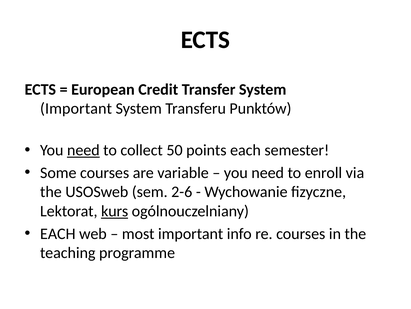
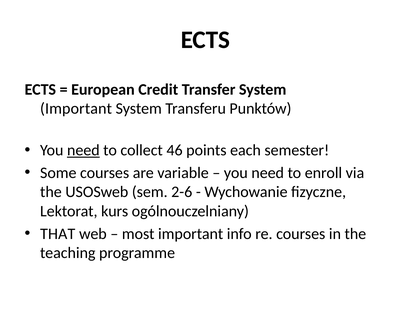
50: 50 -> 46
kurs underline: present -> none
EACH at (58, 233): EACH -> THAT
